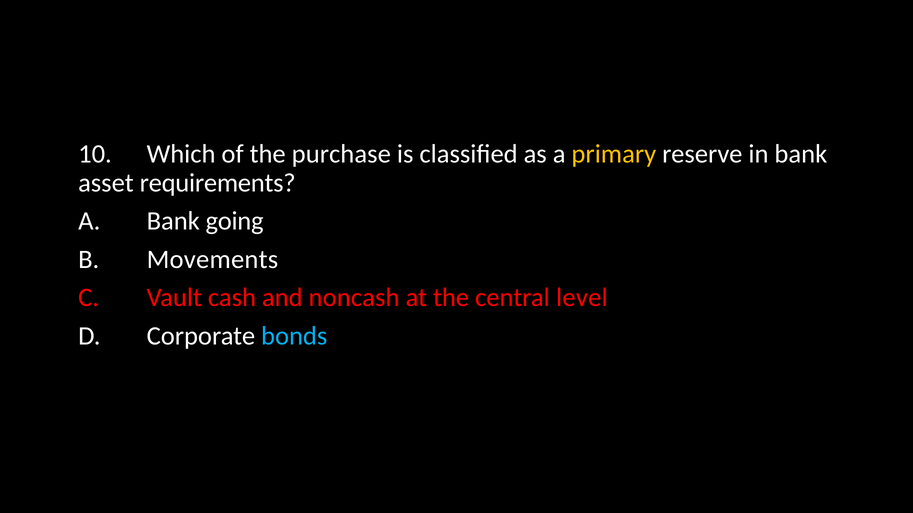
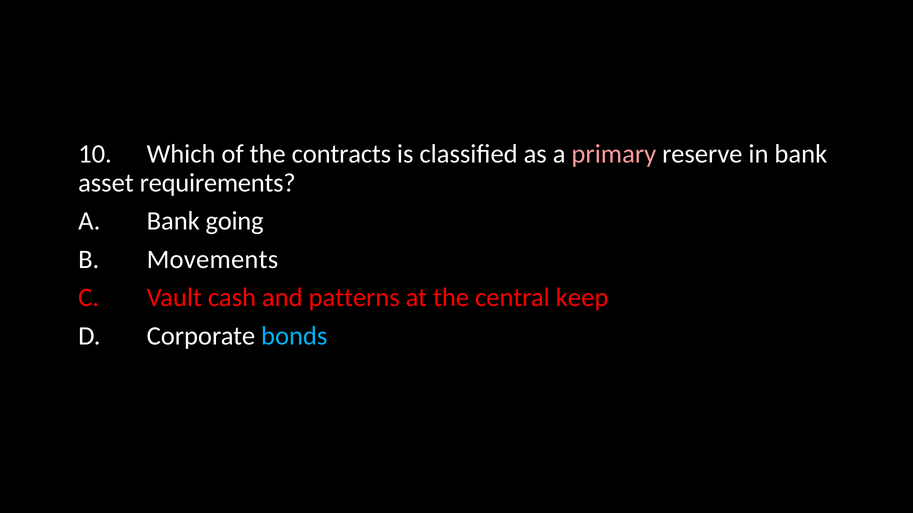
purchase: purchase -> contracts
primary colour: yellow -> pink
noncash: noncash -> patterns
level: level -> keep
